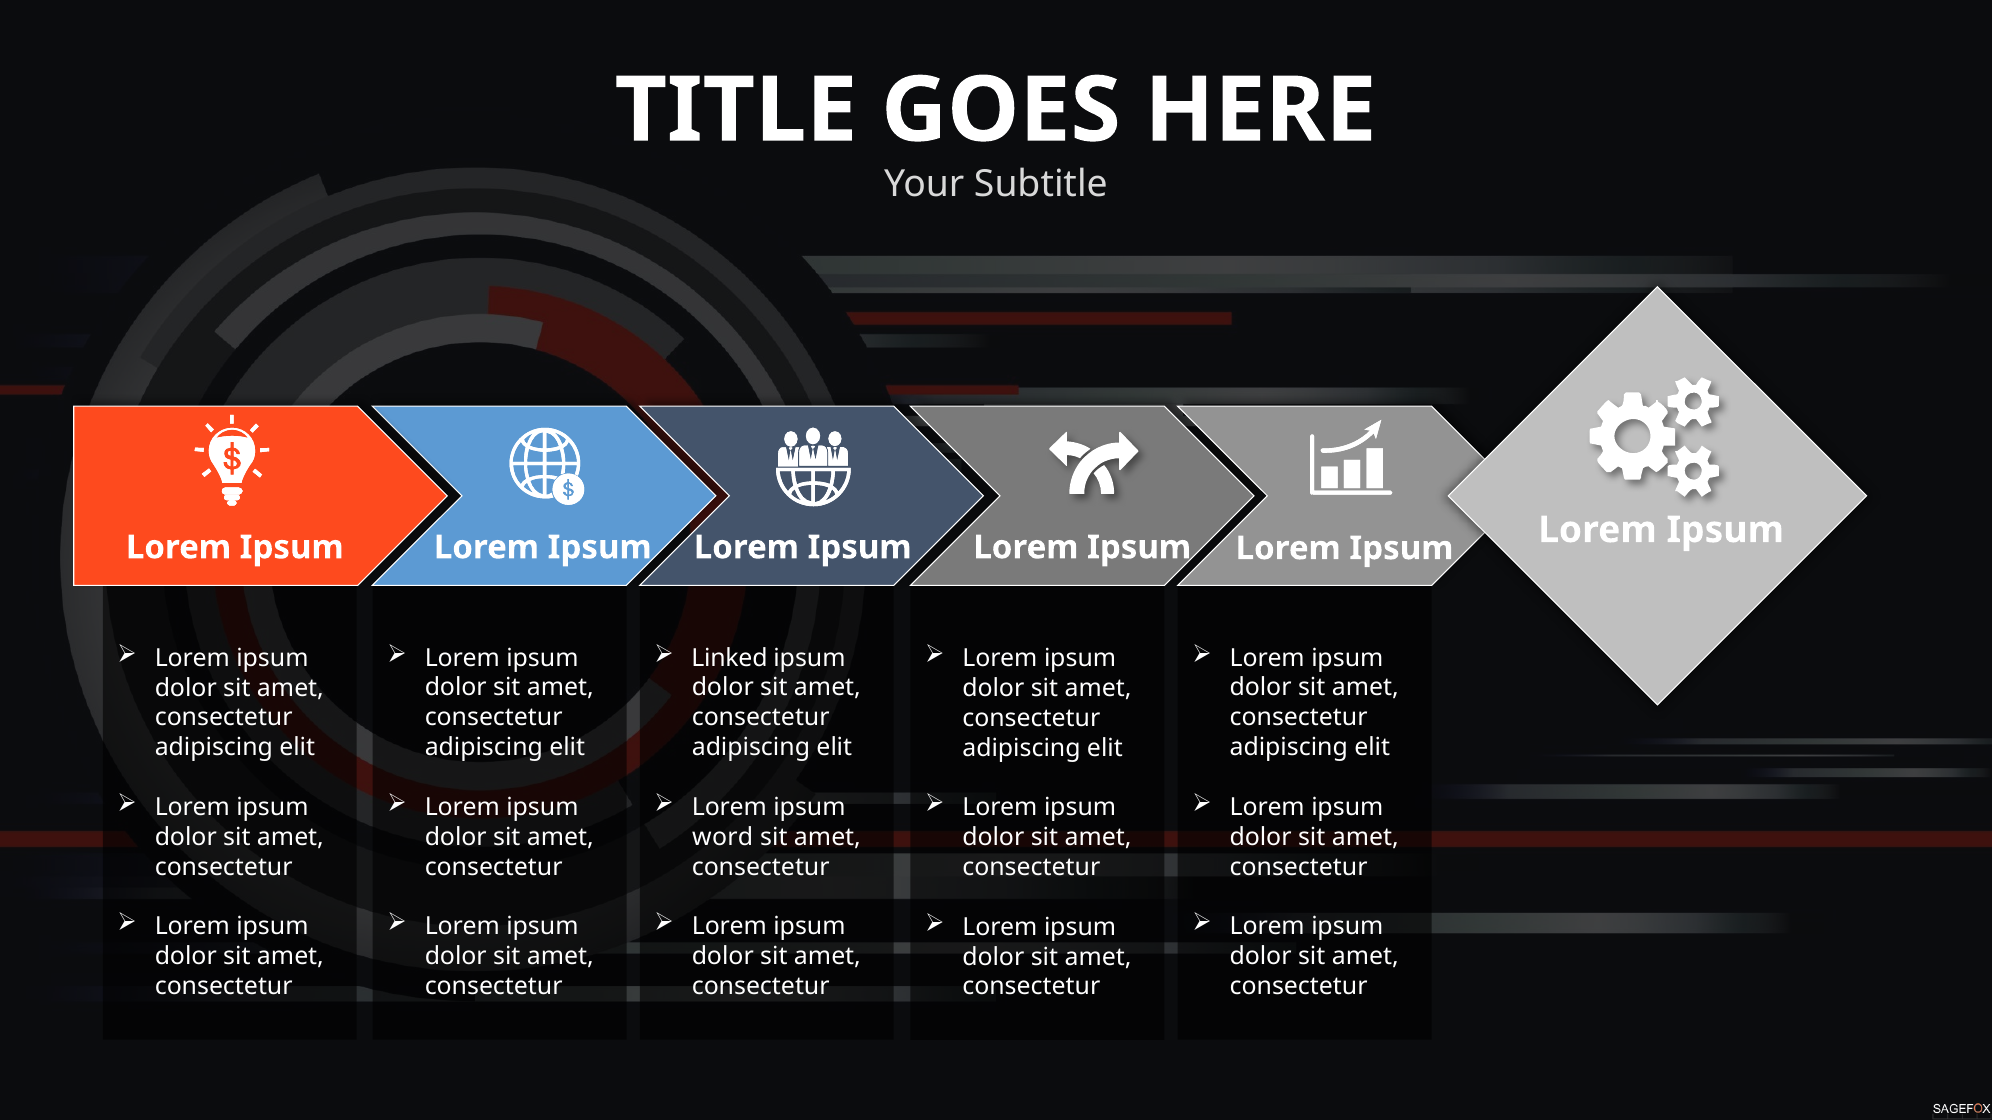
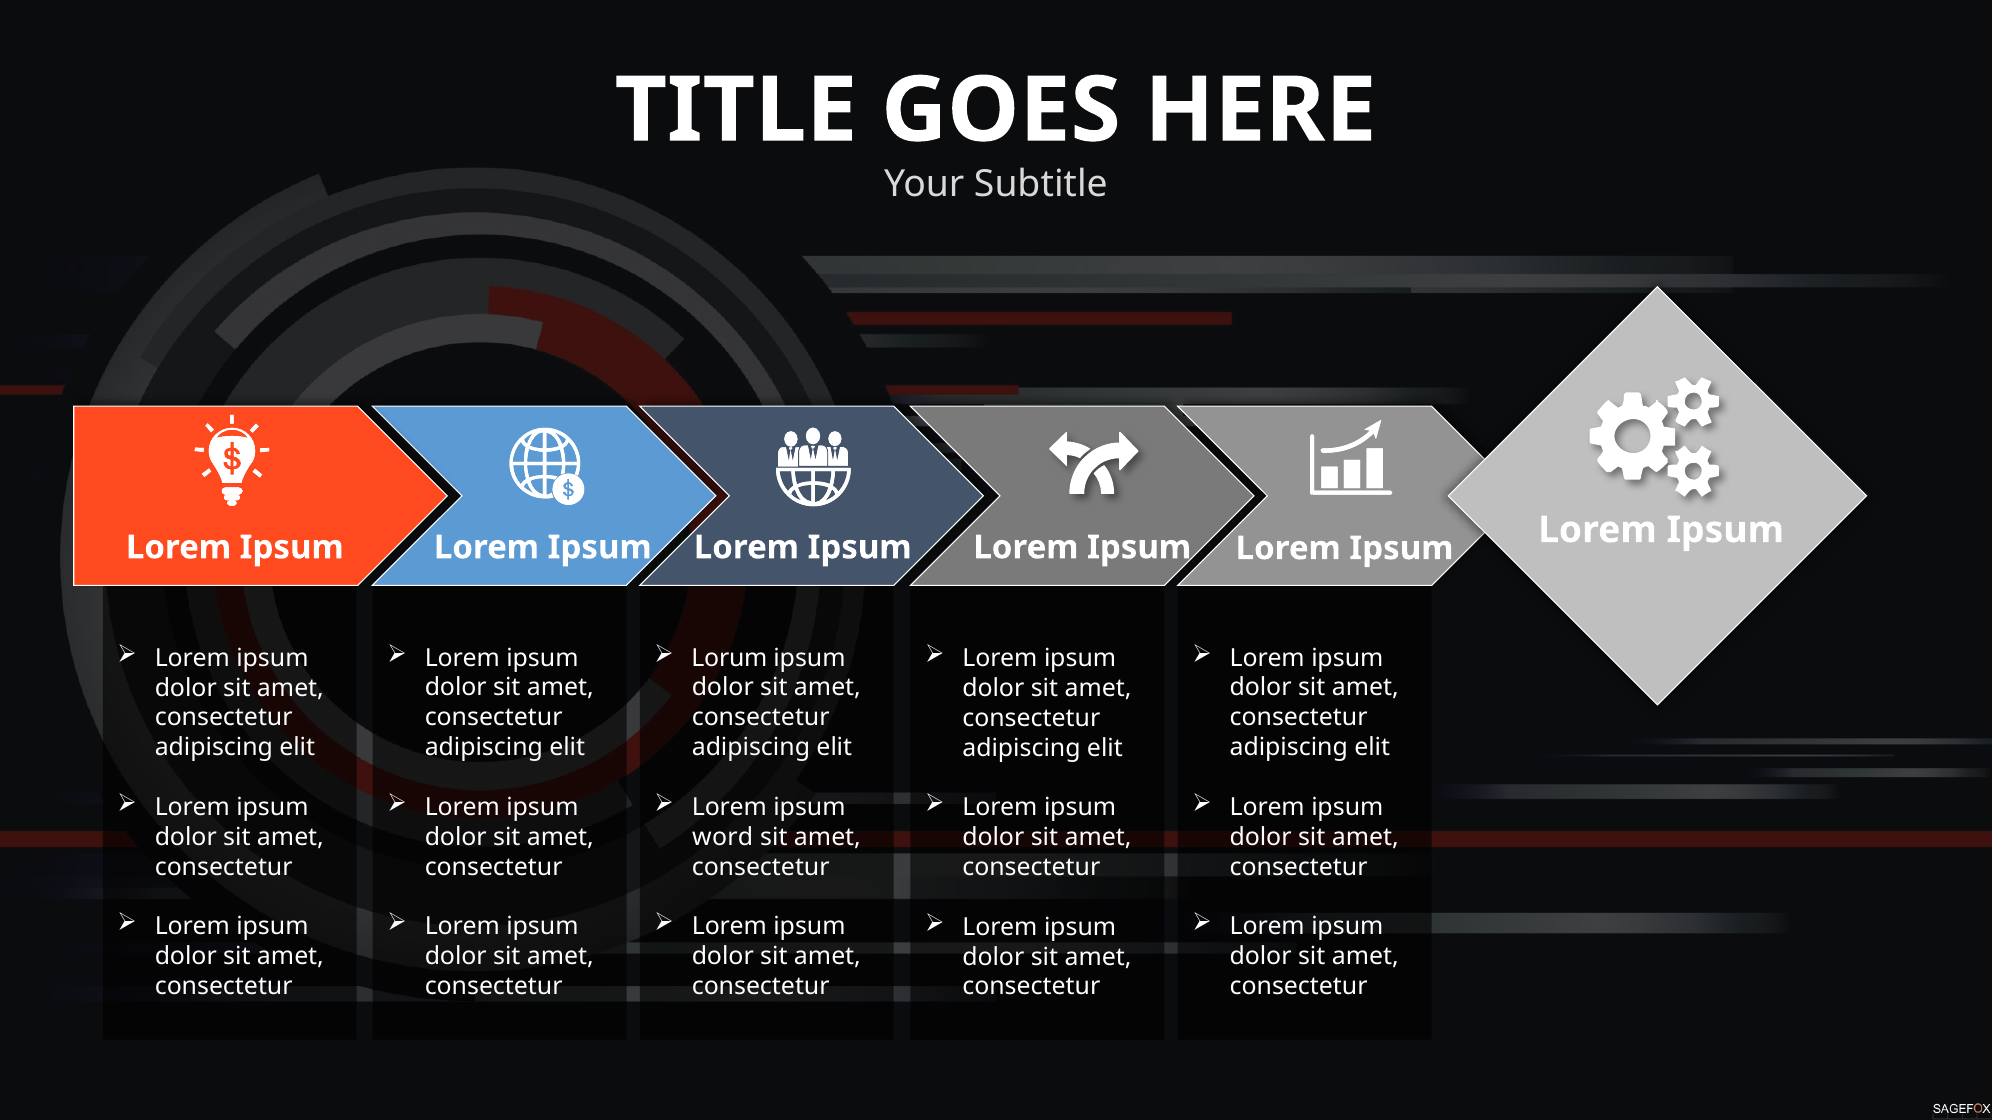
Linked: Linked -> Lorum
